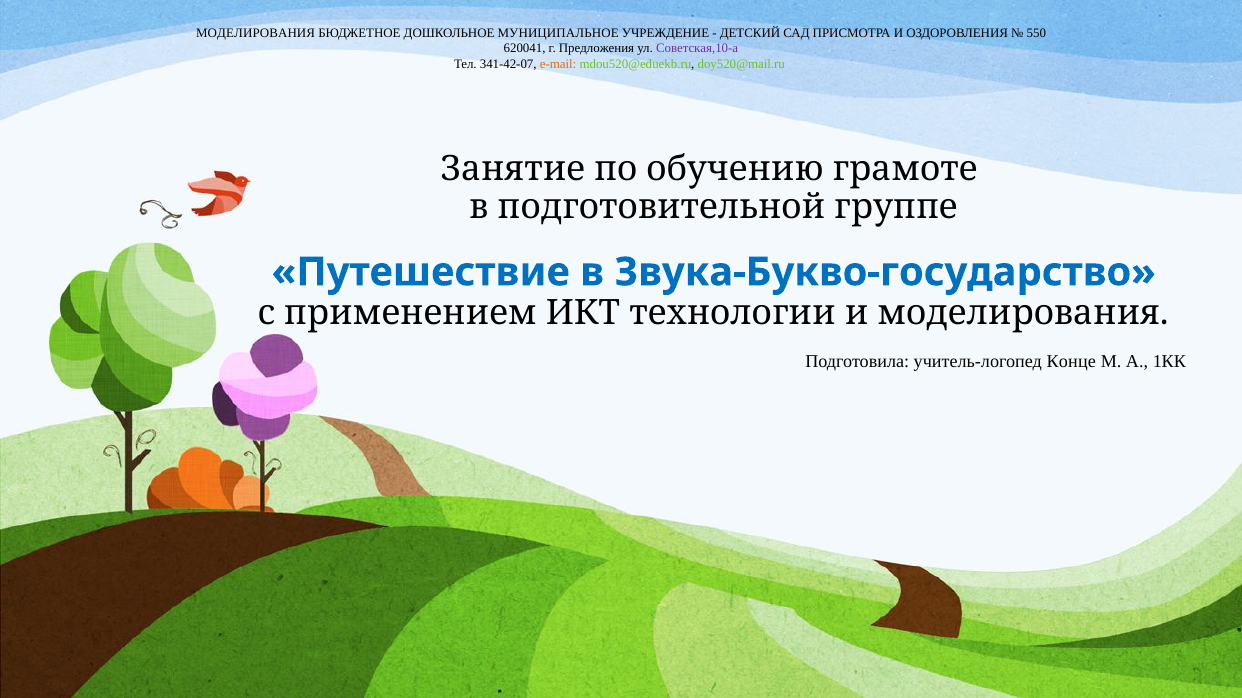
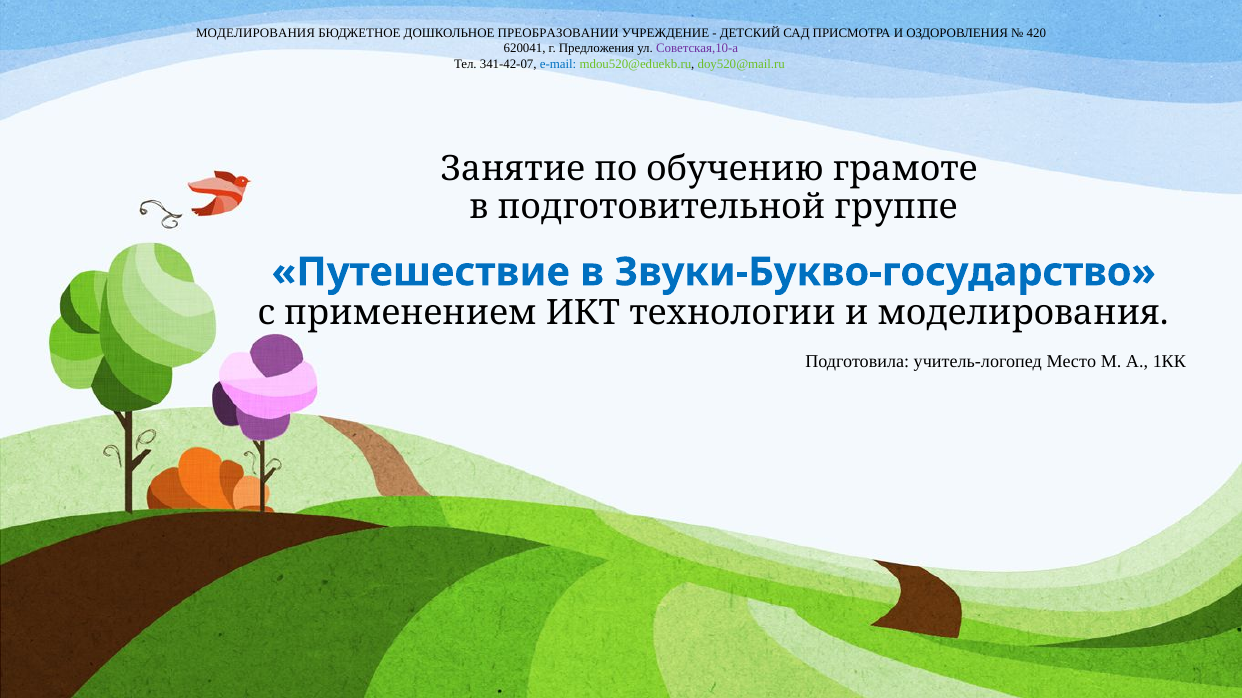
МУНИЦИПАЛЬНОЕ: МУНИЦИПАЛЬНОЕ -> ПРЕОБРАЗОВАНИИ
550: 550 -> 420
e-mail colour: orange -> blue
Звука-Букво-государство: Звука-Букво-государство -> Звуки-Букво-государство
Конце: Конце -> Место
